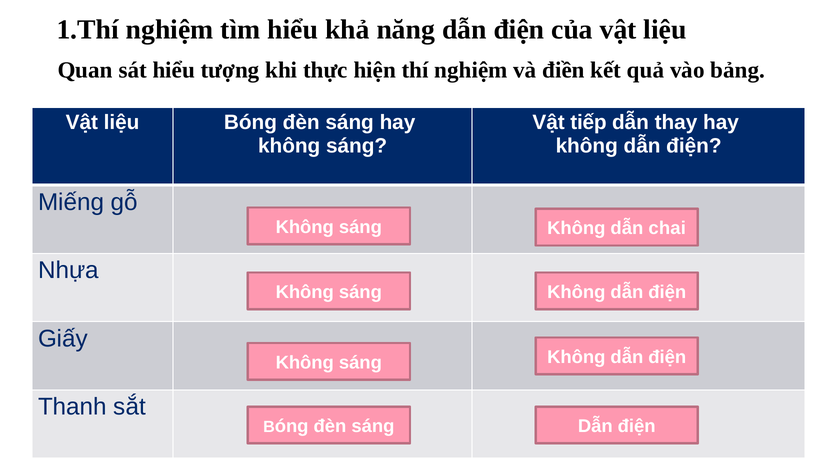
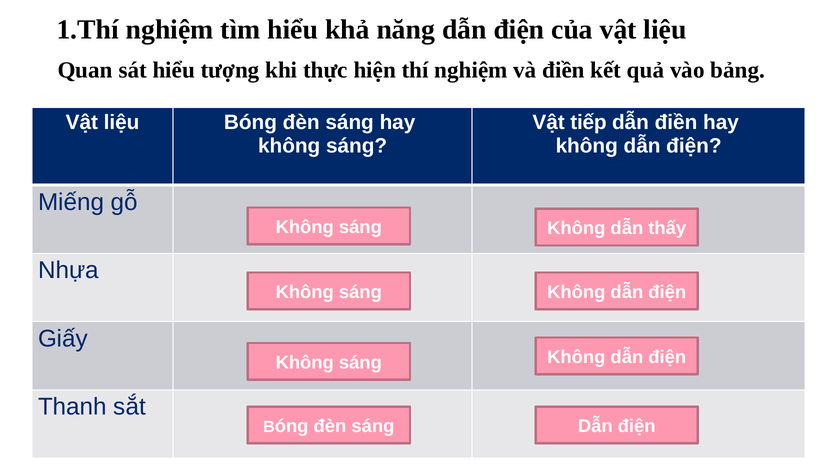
dẫn thay: thay -> điền
chai: chai -> thấy
